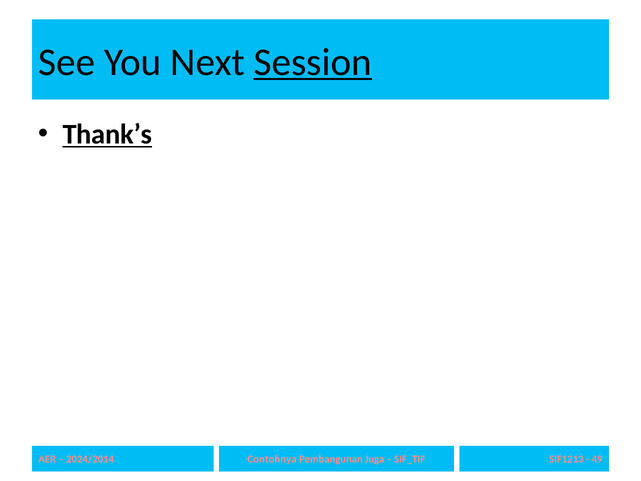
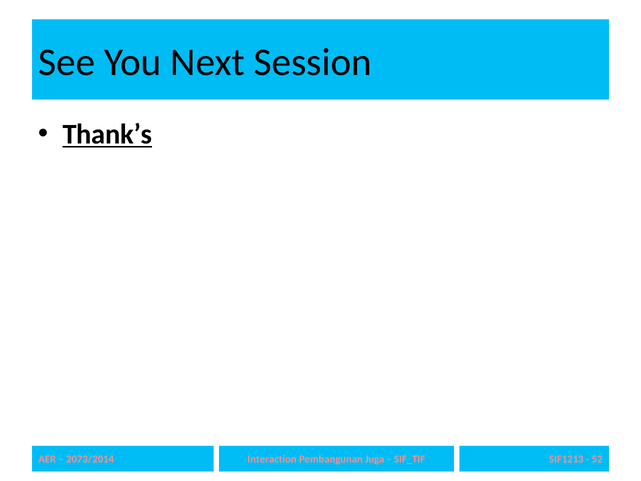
Session underline: present -> none
Contohnya: Contohnya -> Interaction
49: 49 -> 52
2024/2014: 2024/2014 -> 2073/2014
